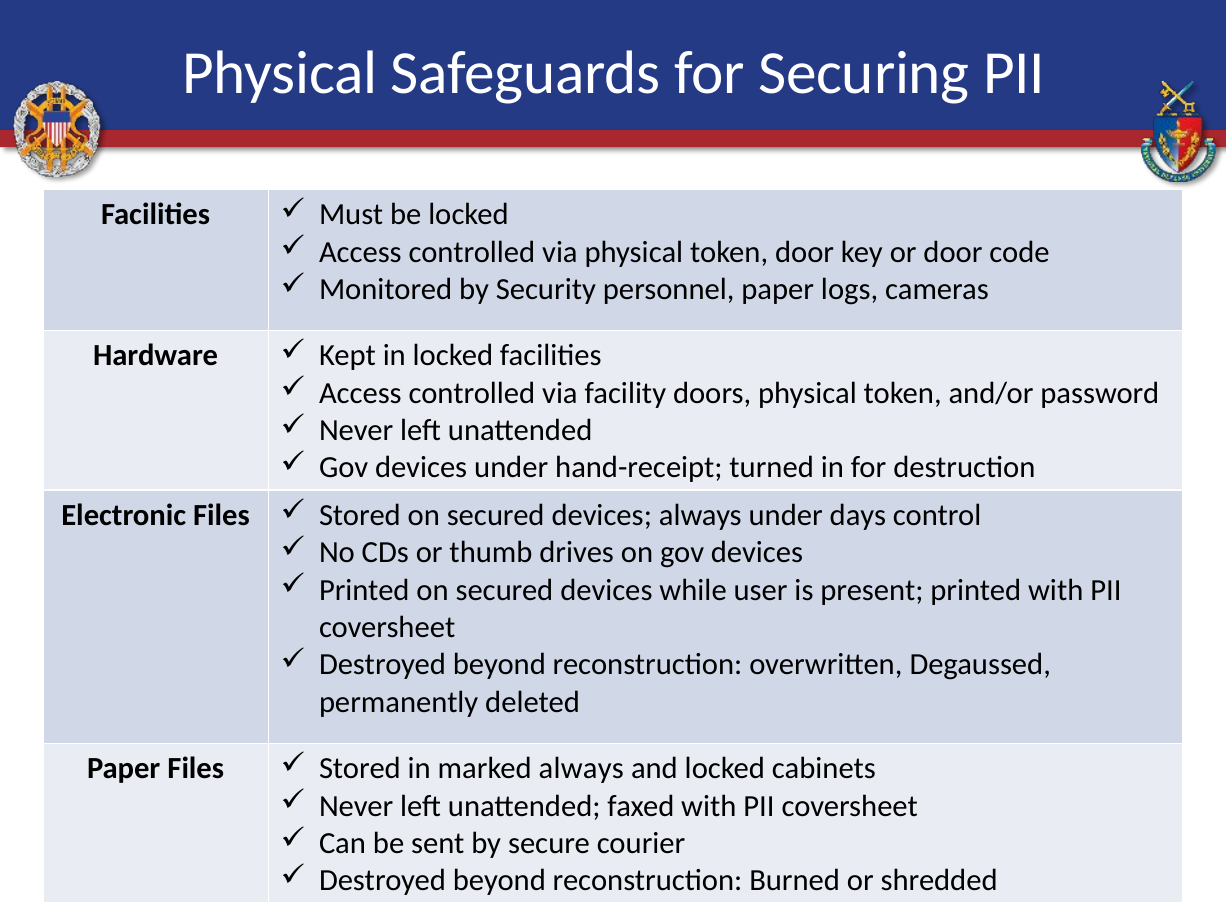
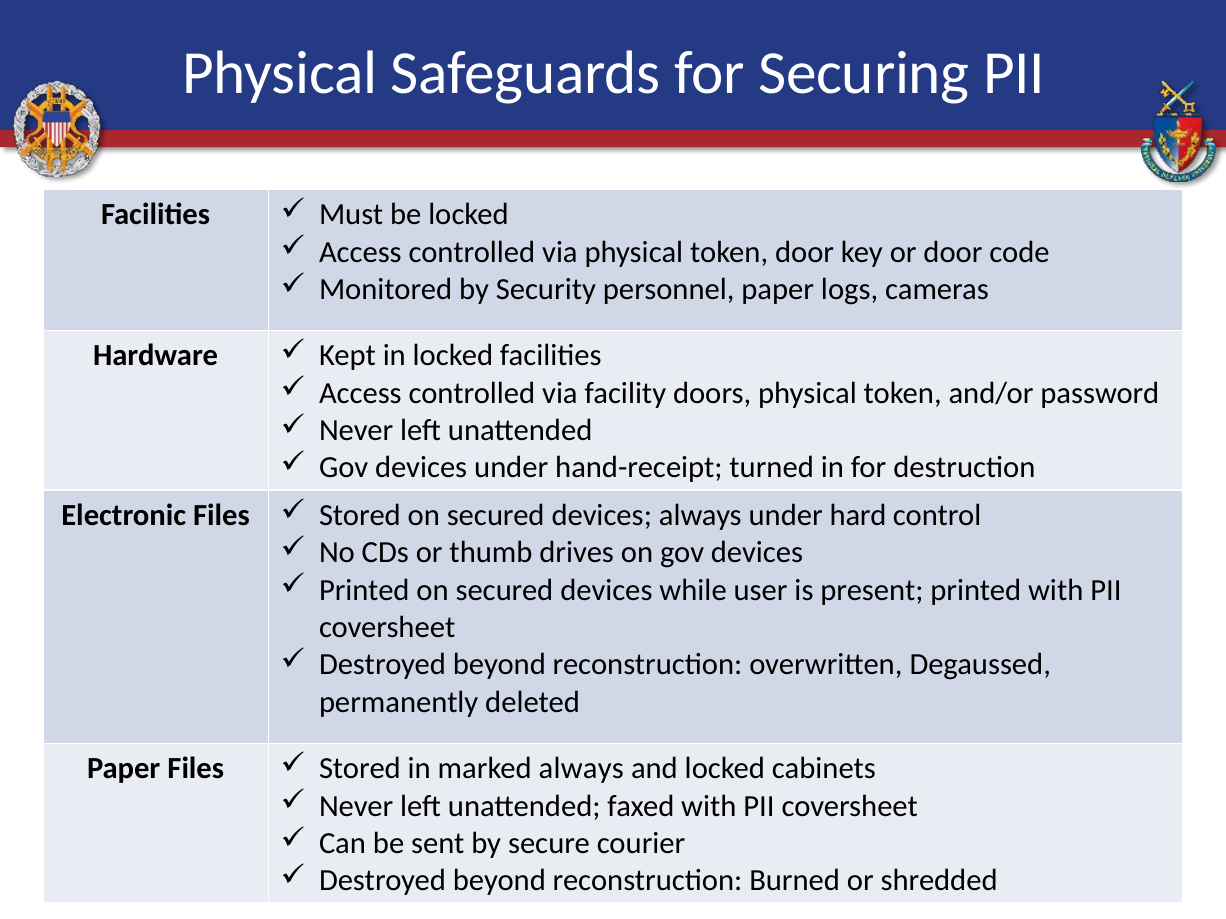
days: days -> hard
